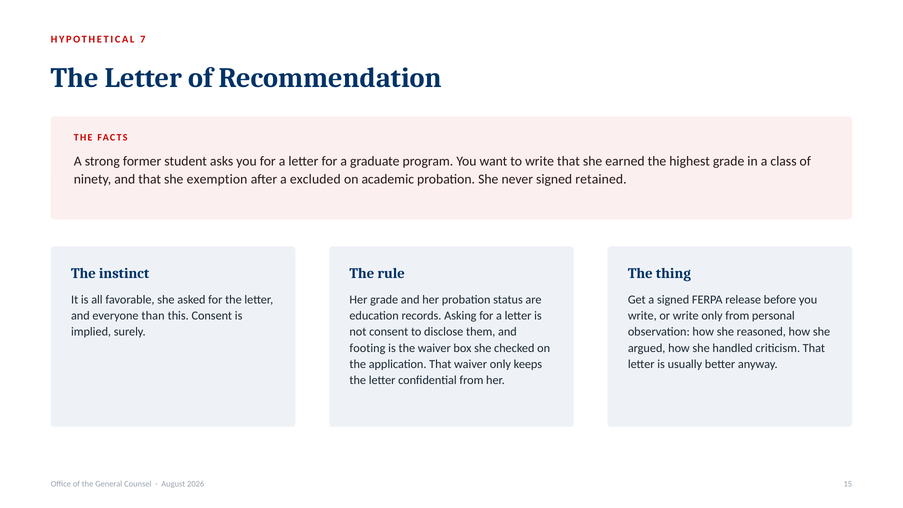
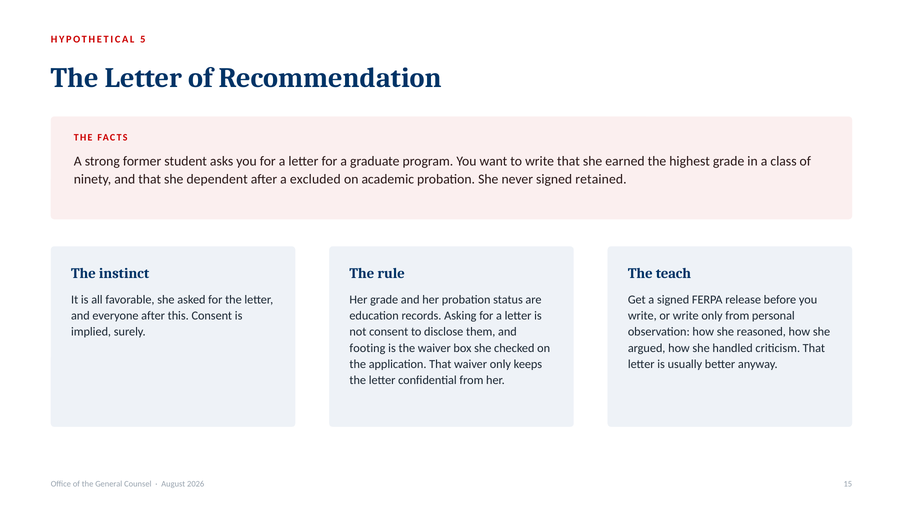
7: 7 -> 5
exemption: exemption -> dependent
thing: thing -> teach
everyone than: than -> after
